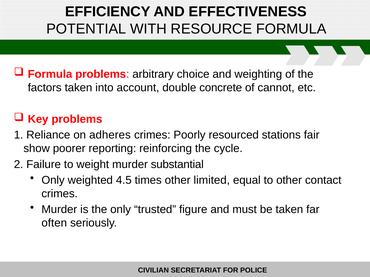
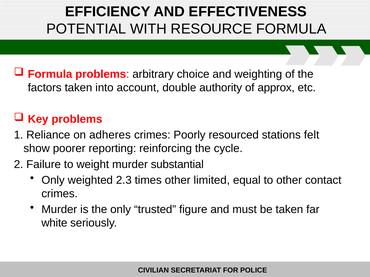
concrete: concrete -> authority
cannot: cannot -> approx
fair: fair -> felt
4.5: 4.5 -> 2.3
often: often -> white
